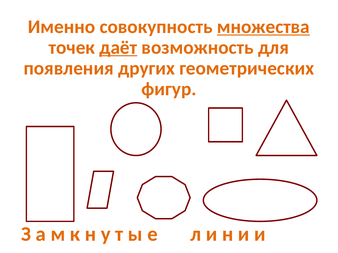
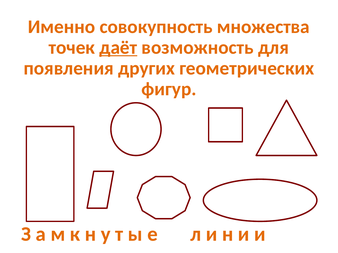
множества underline: present -> none
